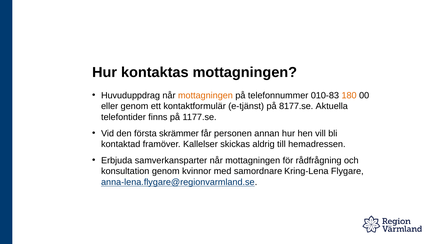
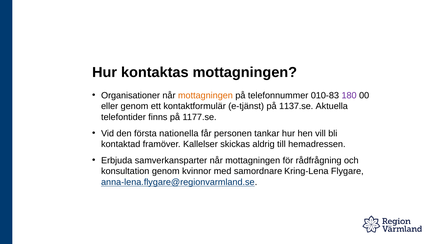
Huvuduppdrag: Huvuduppdrag -> Organisationer
180 colour: orange -> purple
8177.se: 8177.se -> 1137.se
skrämmer: skrämmer -> nationella
annan: annan -> tankar
